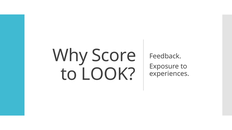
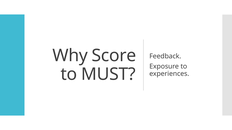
LOOK: LOOK -> MUST
